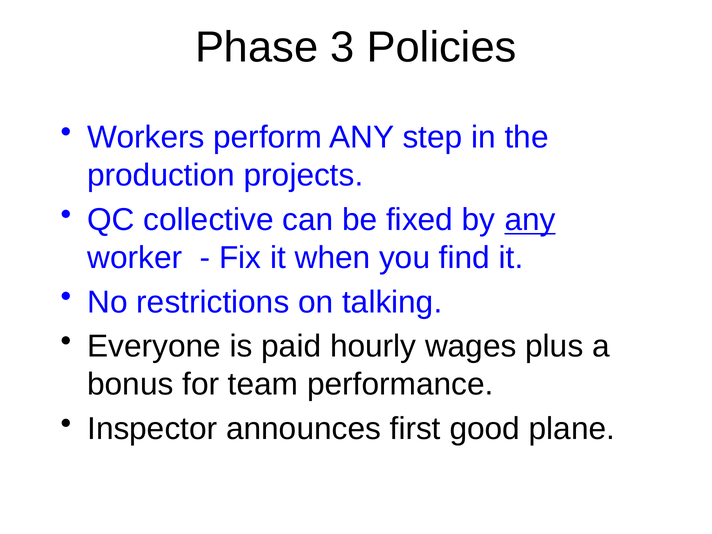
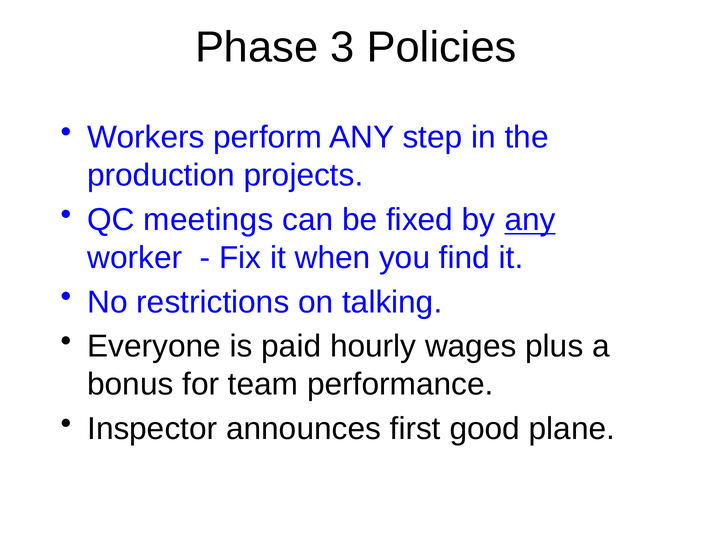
collective: collective -> meetings
